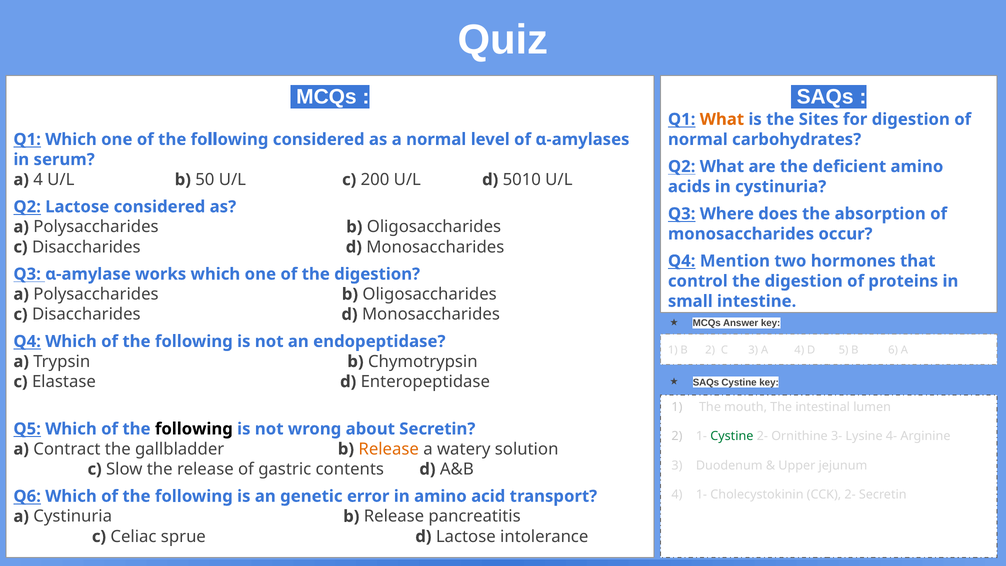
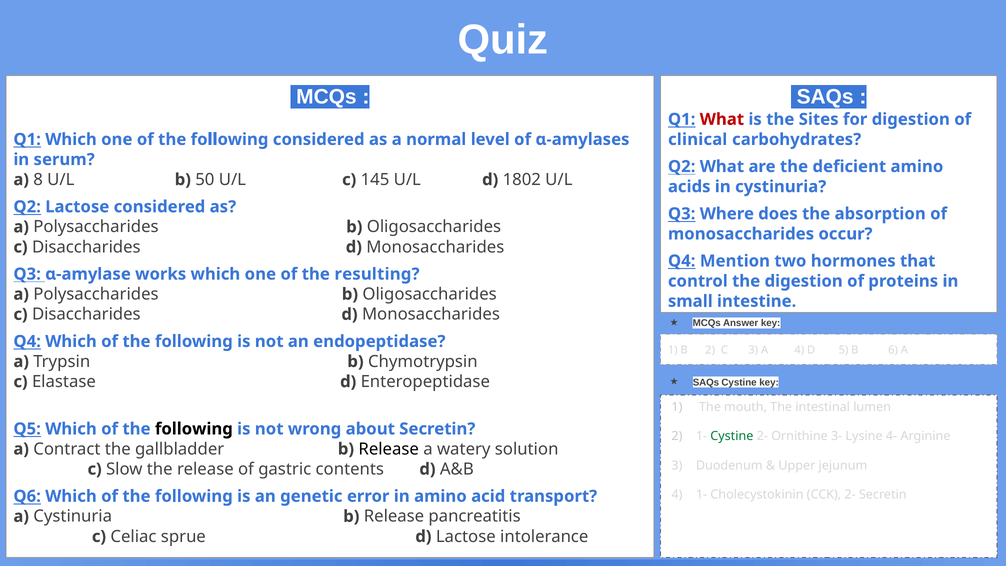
What at (722, 119) colour: orange -> red
normal at (698, 139): normal -> clinical
4 at (38, 180): 4 -> 8
200: 200 -> 145
5010: 5010 -> 1802
of the digestion: digestion -> resulting
Release at (389, 449) colour: orange -> black
